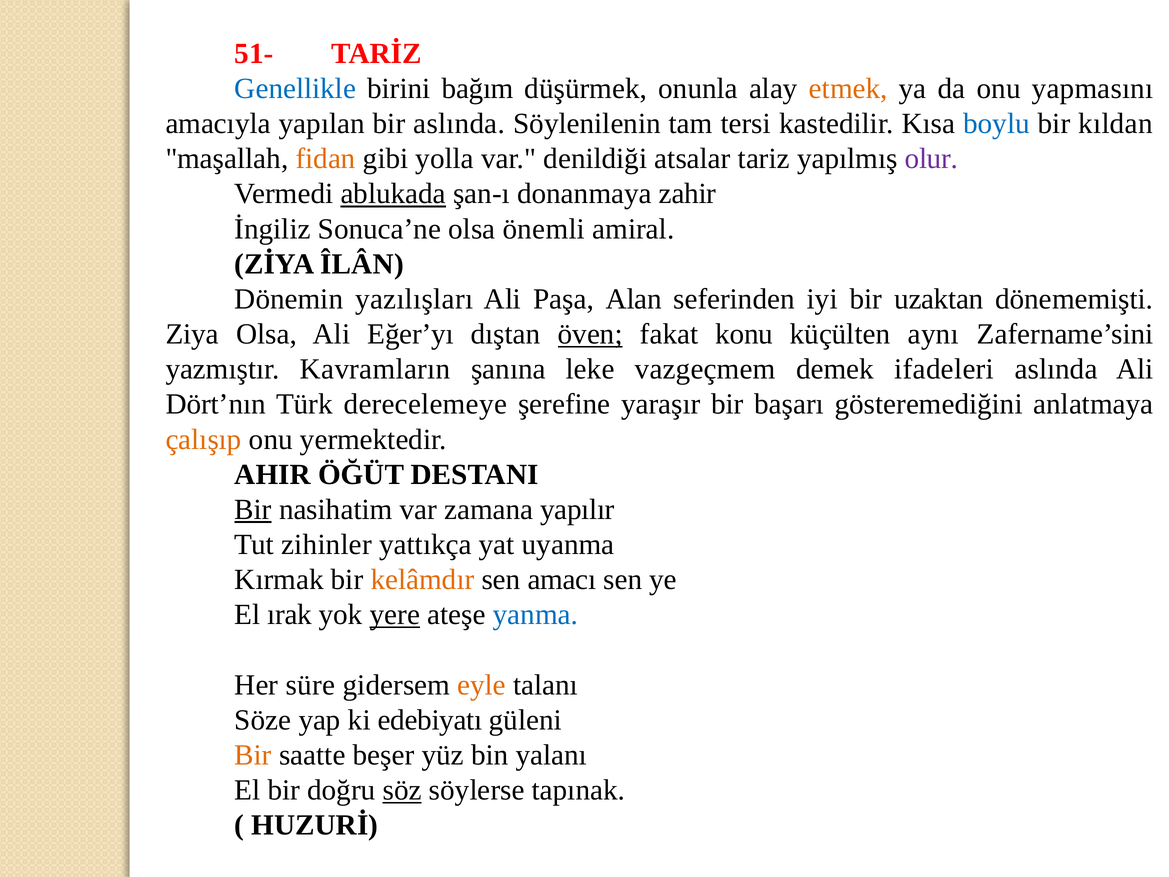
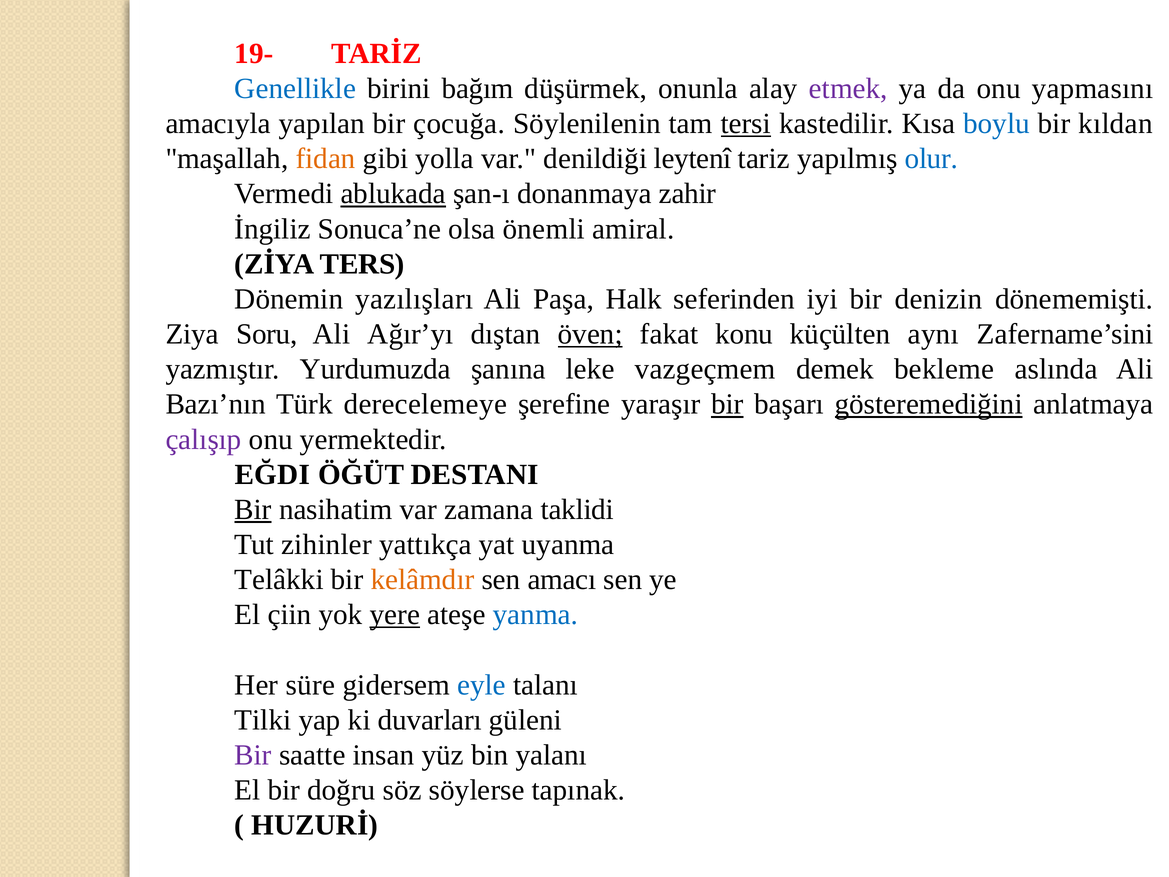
51-: 51- -> 19-
etmek colour: orange -> purple
bir aslında: aslında -> çocuğa
tersi underline: none -> present
atsalar: atsalar -> leytenî
olur colour: purple -> blue
ÎLÂN: ÎLÂN -> TERS
Alan: Alan -> Halk
uzaktan: uzaktan -> denizin
Ziya Olsa: Olsa -> Soru
Eğer’yı: Eğer’yı -> Ağır’yı
Kavramların: Kavramların -> Yurdumuzda
ifadeleri: ifadeleri -> bekleme
Dört’nın: Dört’nın -> Bazı’nın
bir at (727, 404) underline: none -> present
gösteremediğini underline: none -> present
çalışıp colour: orange -> purple
AHIR: AHIR -> EĞDI
yapılır: yapılır -> taklidi
Kırmak: Kırmak -> Telâkki
ırak: ırak -> çiin
eyle colour: orange -> blue
Söze: Söze -> Tilki
edebiyatı: edebiyatı -> duvarları
Bir at (253, 755) colour: orange -> purple
beşer: beşer -> insan
söz underline: present -> none
